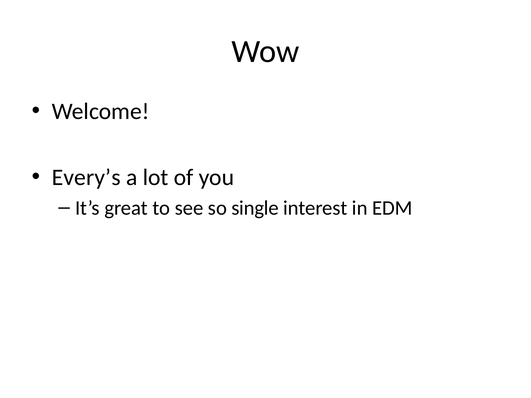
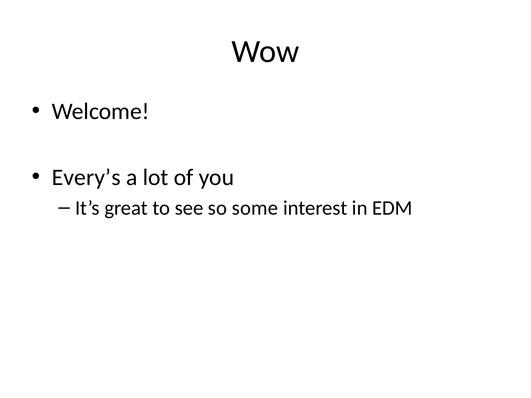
single: single -> some
